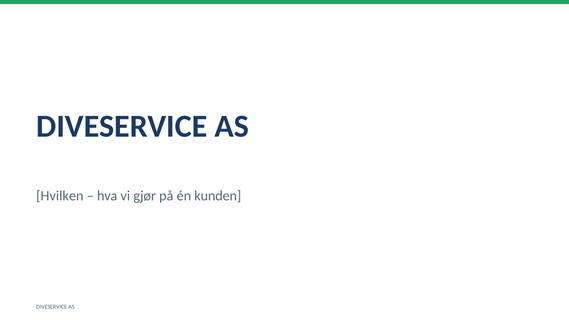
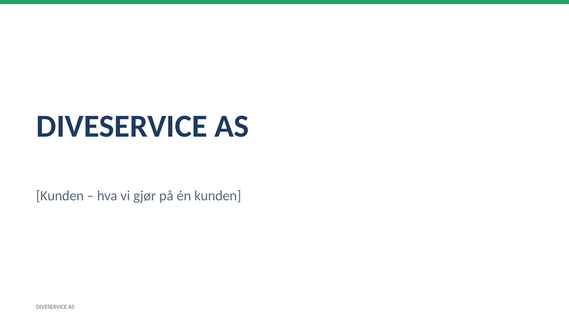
Hvilken at (60, 196): Hvilken -> Kunden
